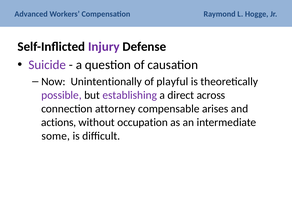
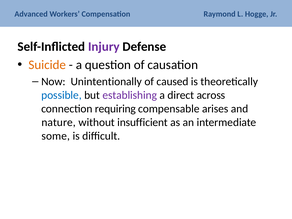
Suicide colour: purple -> orange
playful: playful -> caused
possible colour: purple -> blue
attorney: attorney -> requiring
actions: actions -> nature
occupation: occupation -> insufficient
